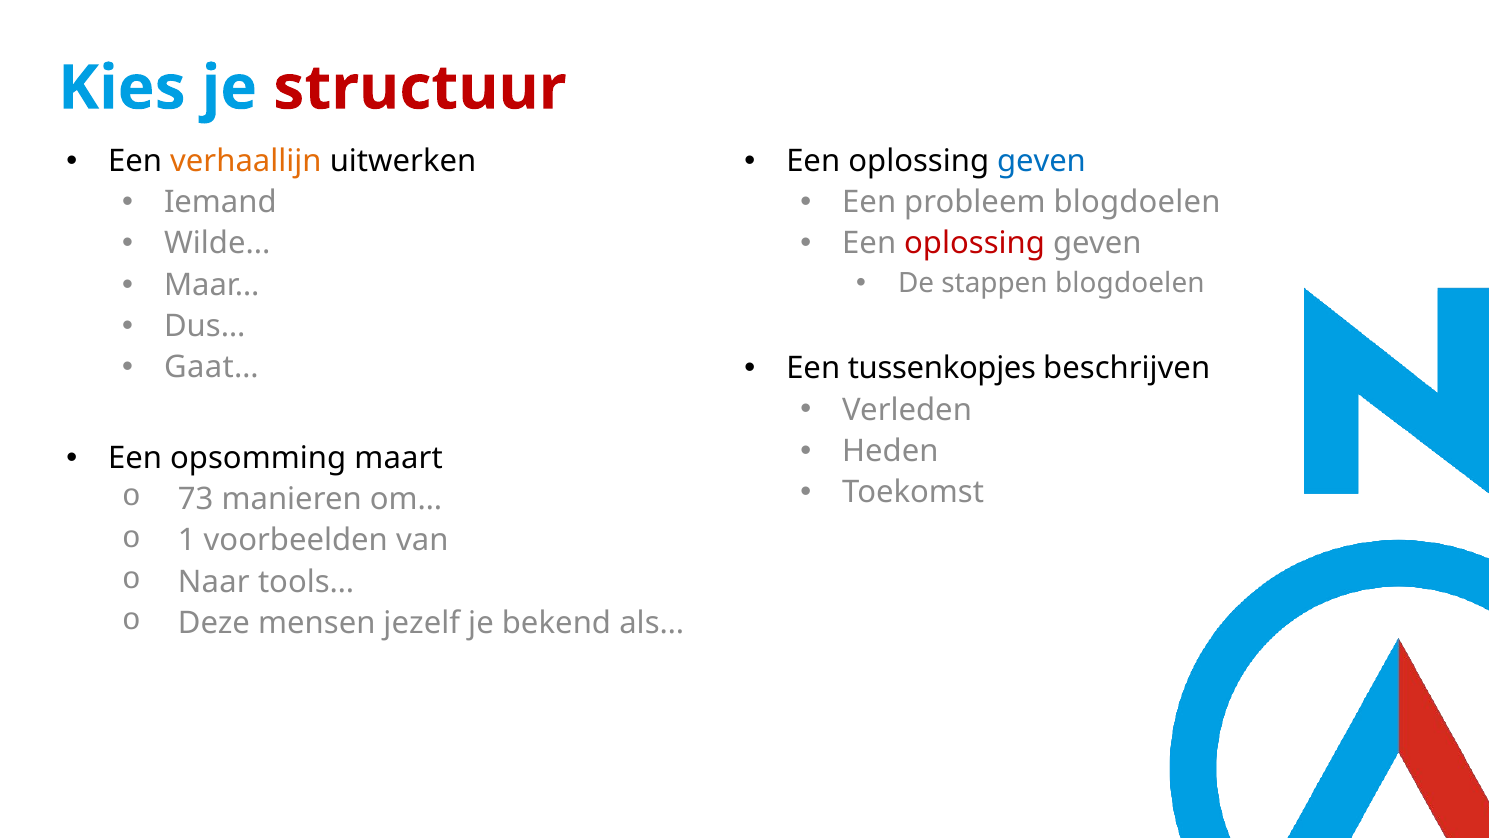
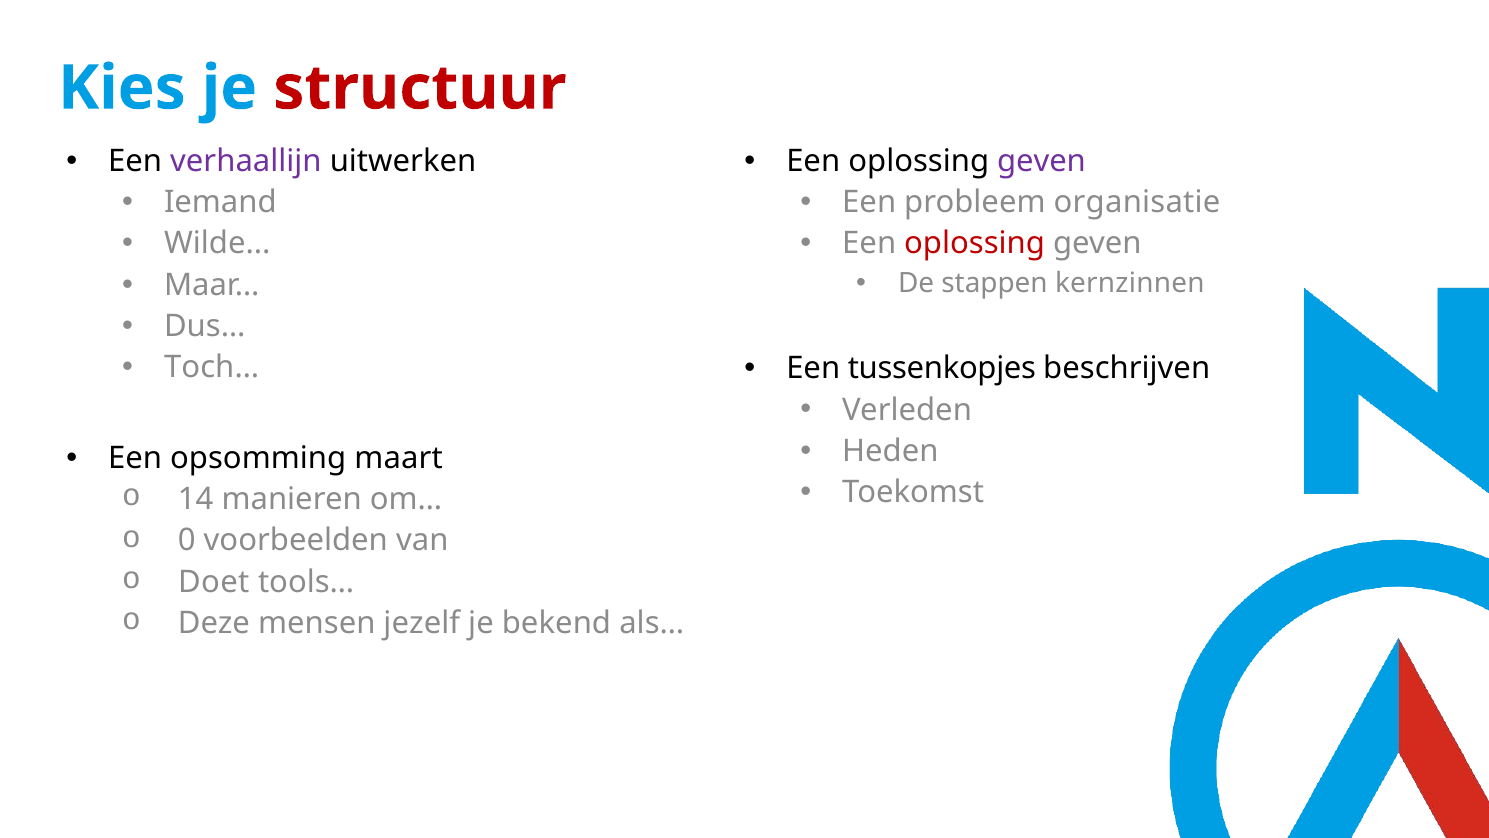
verhaallijn colour: orange -> purple
geven at (1042, 161) colour: blue -> purple
probleem blogdoelen: blogdoelen -> organisatie
stappen blogdoelen: blogdoelen -> kernzinnen
Gaat…: Gaat… -> Toch…
73: 73 -> 14
1: 1 -> 0
Naar: Naar -> Doet
